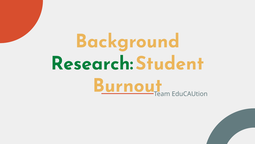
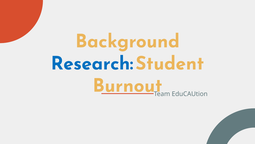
Research colour: green -> blue
